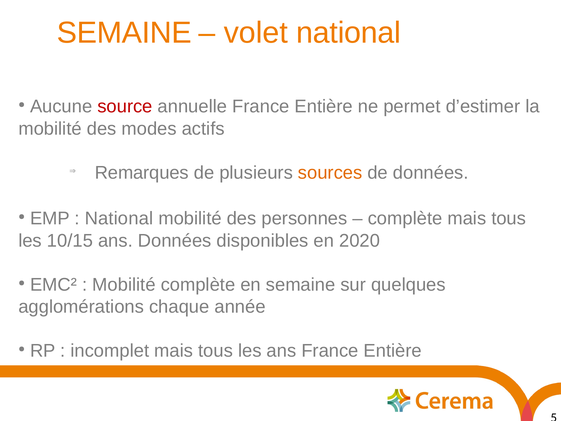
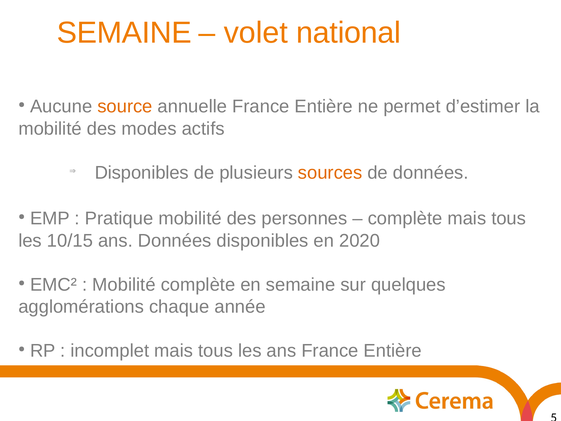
source colour: red -> orange
Remarques at (142, 173): Remarques -> Disponibles
National at (119, 218): National -> Pratique
